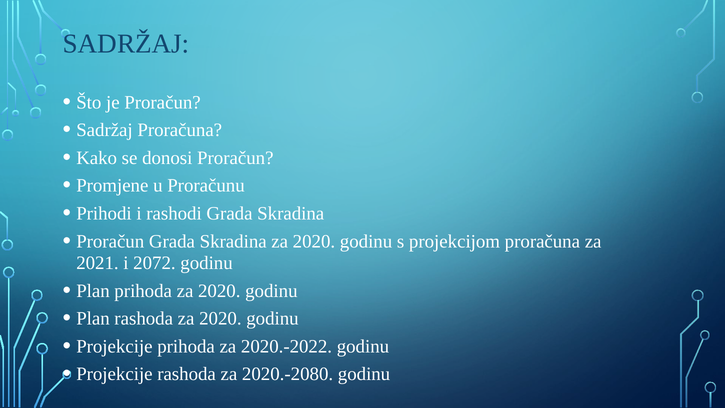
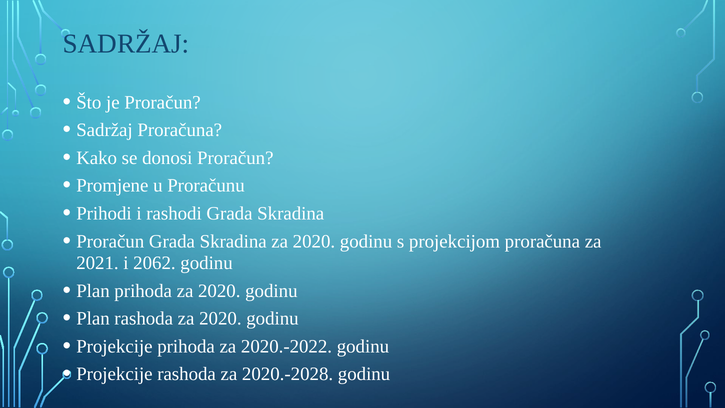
2072: 2072 -> 2062
2020.-2080: 2020.-2080 -> 2020.-2028
